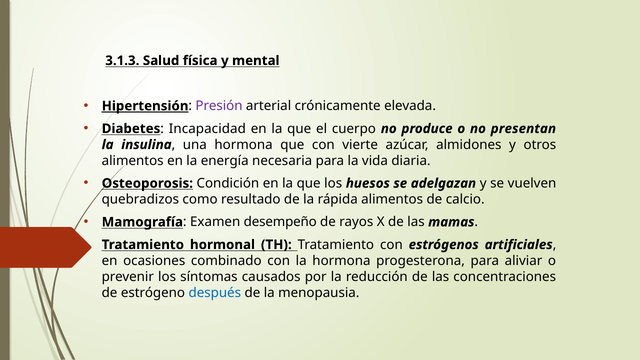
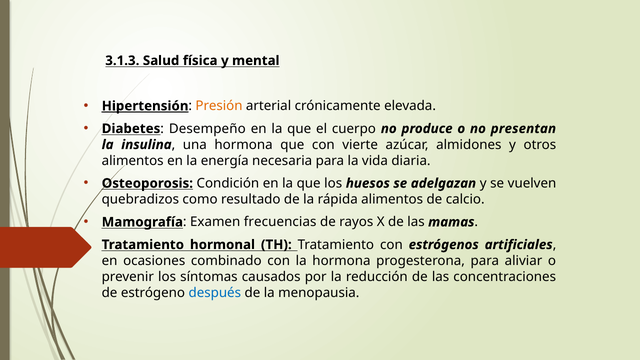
Presión colour: purple -> orange
Incapacidad: Incapacidad -> Desempeño
desempeño: desempeño -> frecuencias
